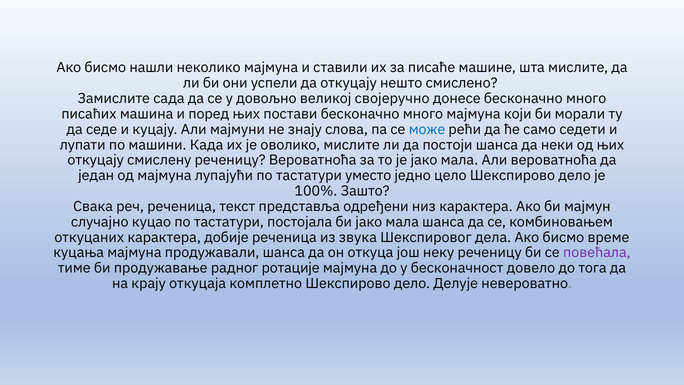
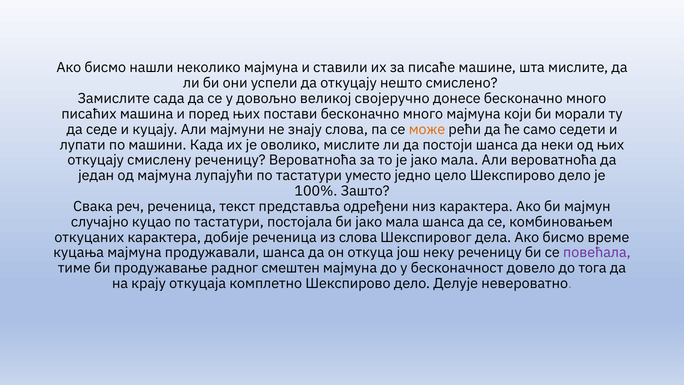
може colour: blue -> orange
из звука: звука -> слова
ротације: ротације -> смештен
